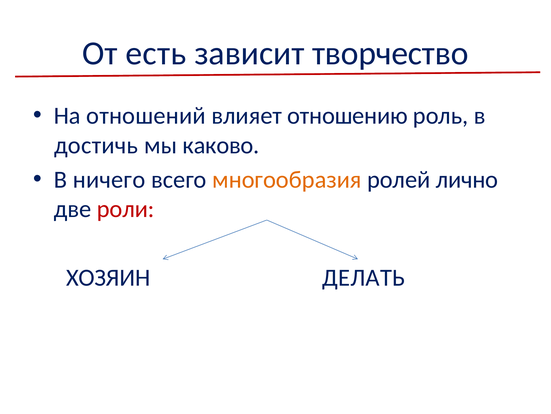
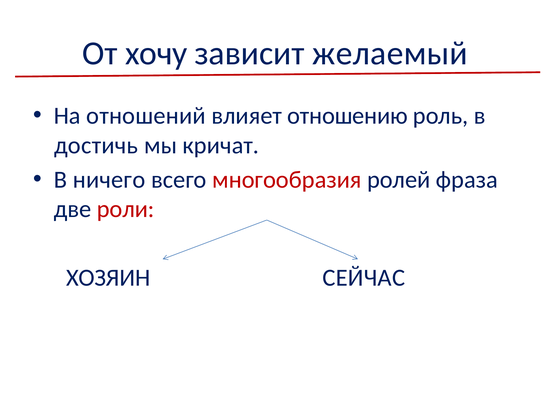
есть: есть -> хочу
творчество: творчество -> желаемый
каково: каково -> кричат
многообразия colour: orange -> red
лично: лично -> фраза
ДЕЛАТЬ: ДЕЛАТЬ -> СЕЙЧАС
